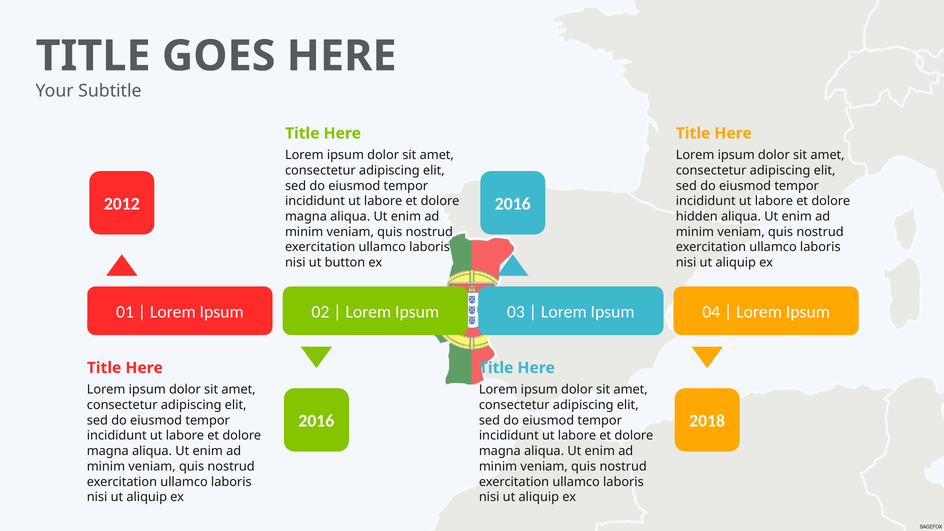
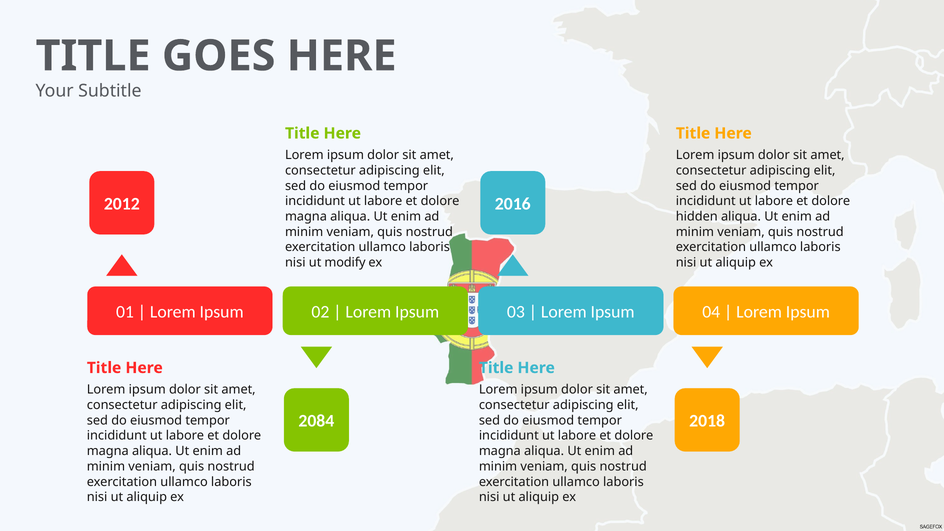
button: button -> modify
2016 at (316, 421): 2016 -> 2084
